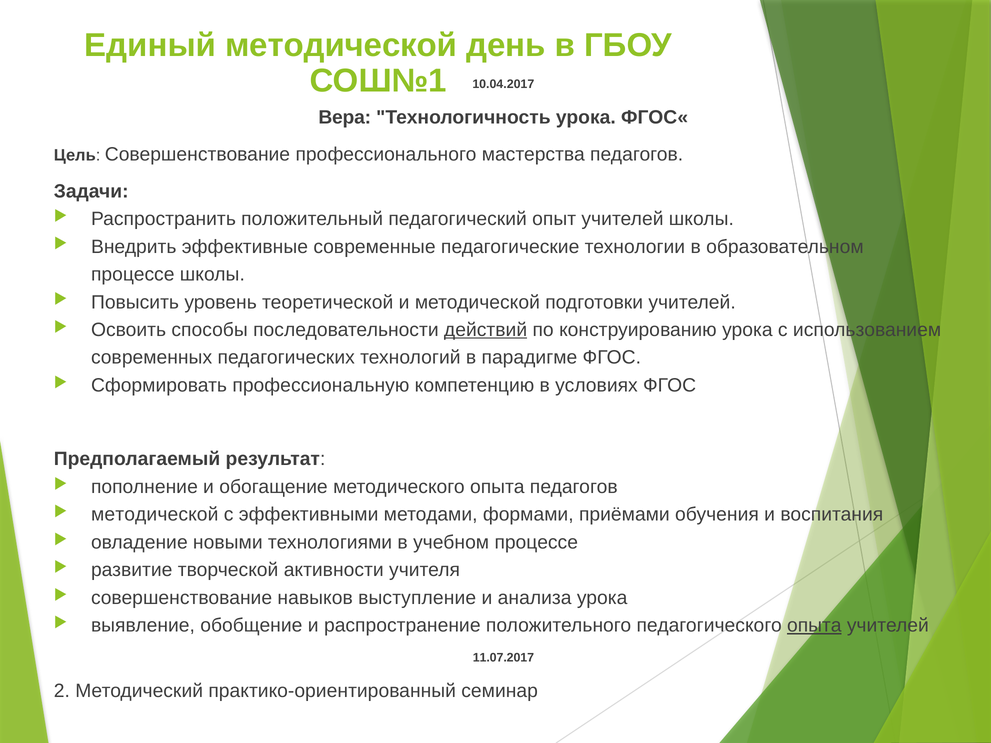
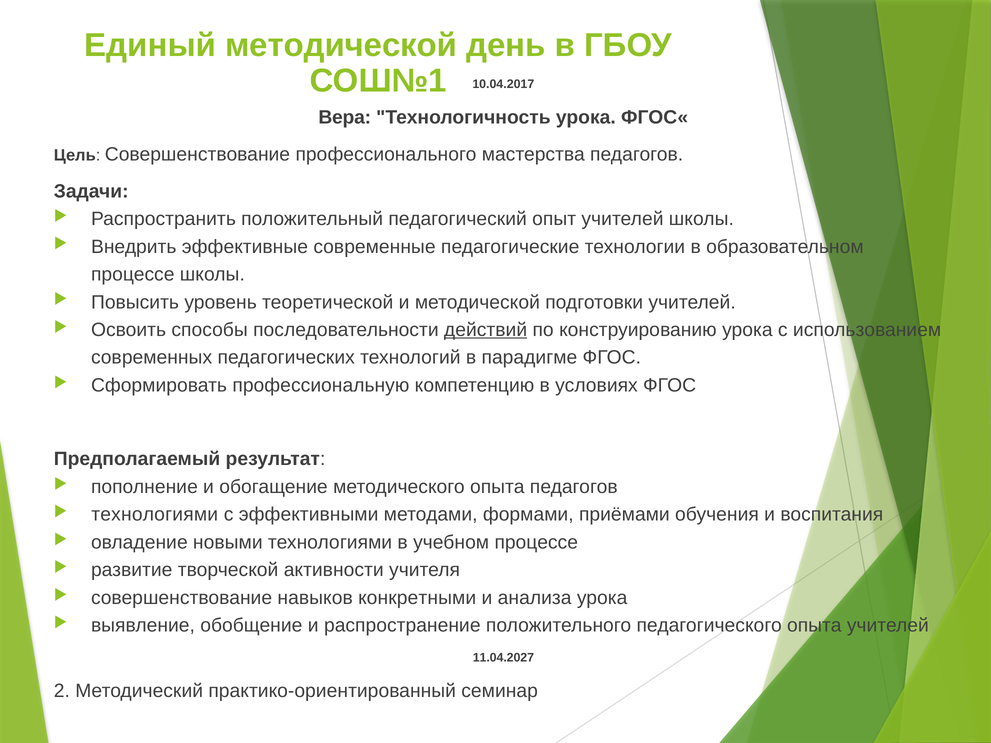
методической at (155, 515): методической -> технологиями
выступление: выступление -> конкретными
опыта at (814, 626) underline: present -> none
11.07.2017: 11.07.2017 -> 11.04.2027
